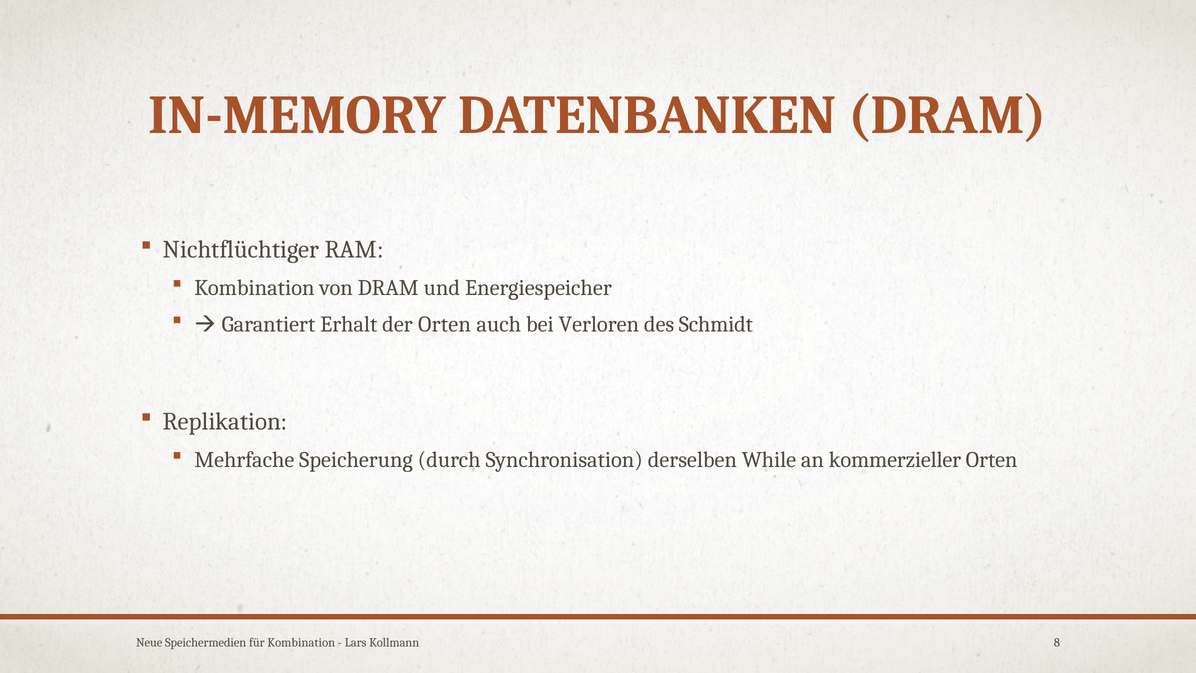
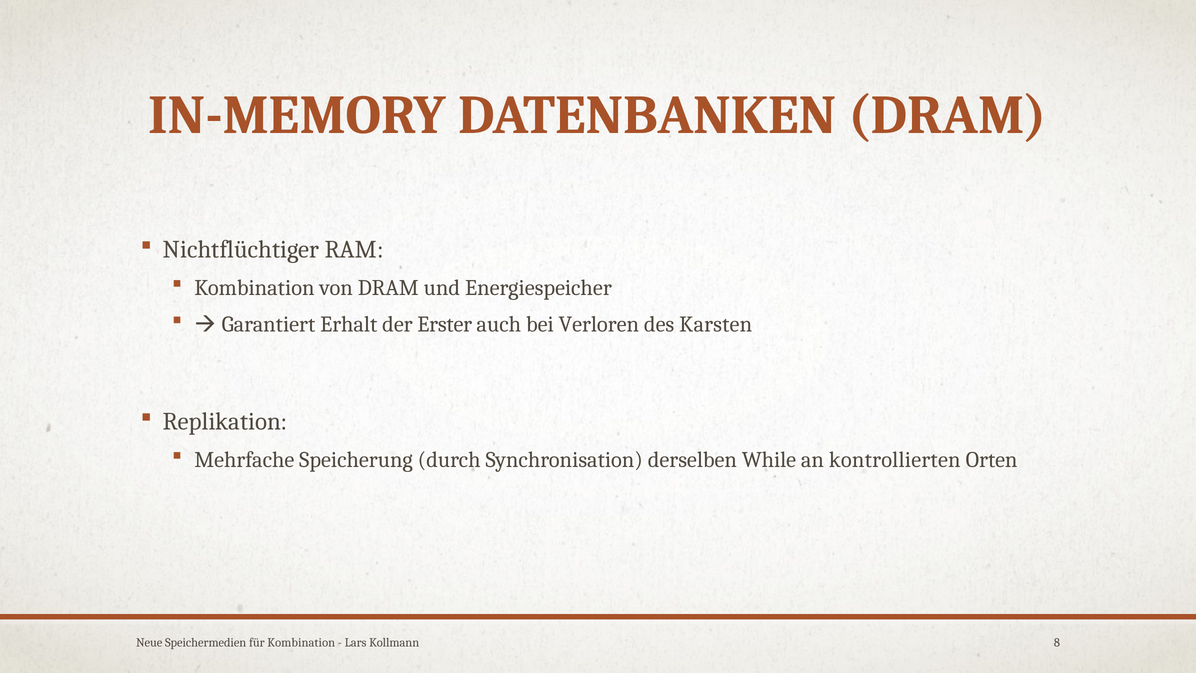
der Orten: Orten -> Erster
Schmidt: Schmidt -> Karsten
kommerzieller: kommerzieller -> kontrollierten
